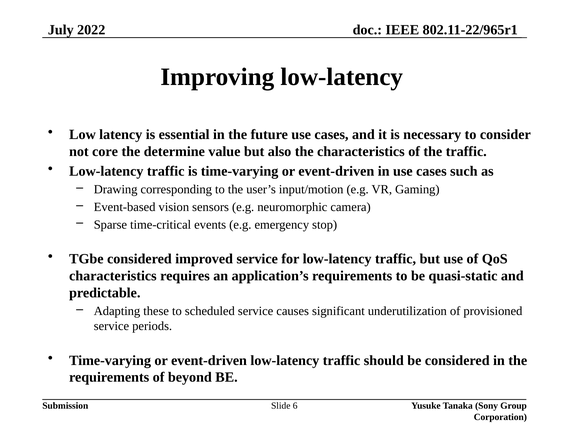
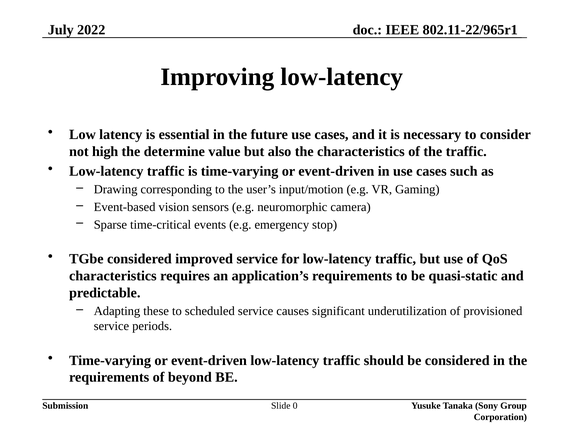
core: core -> high
6: 6 -> 0
